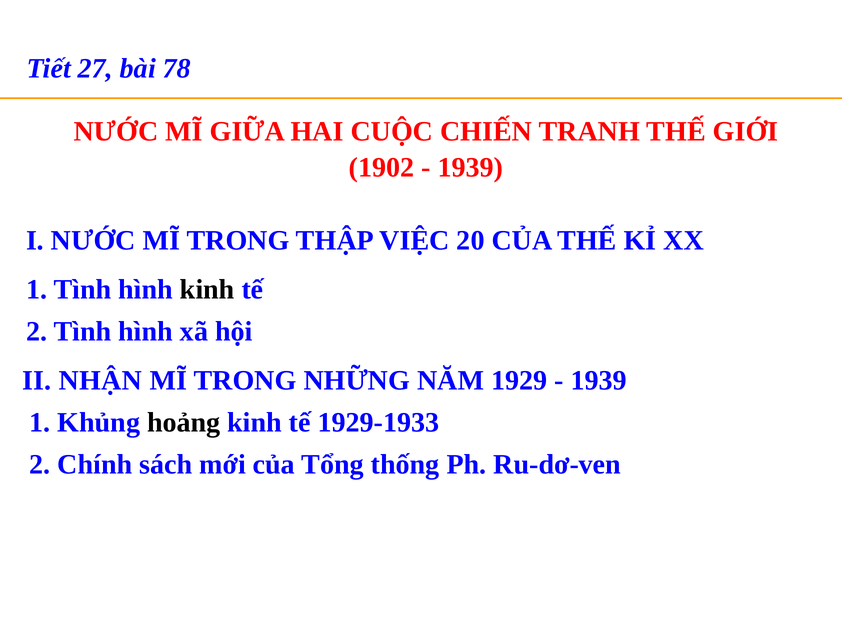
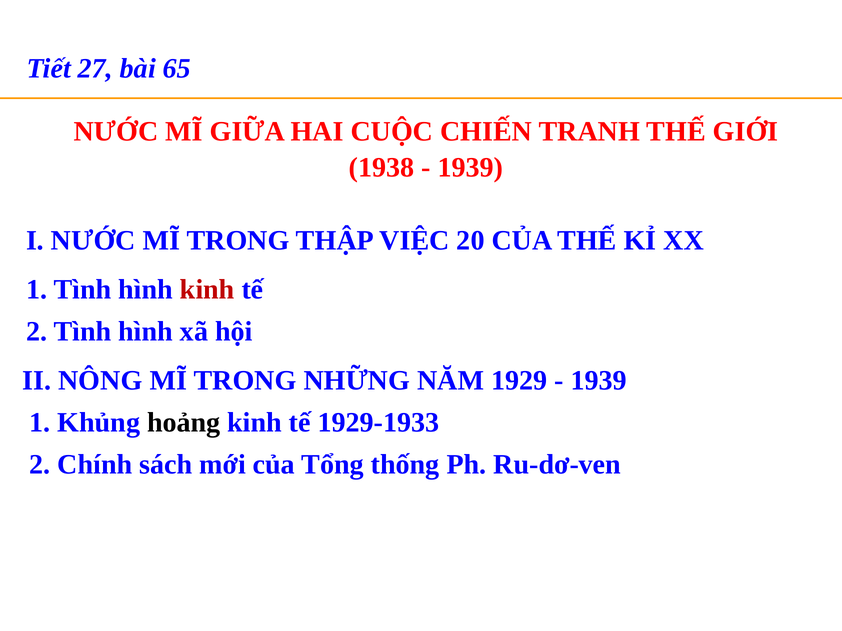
78: 78 -> 65
1902: 1902 -> 1938
kinh at (207, 290) colour: black -> red
NHẬN: NHẬN -> NÔNG
